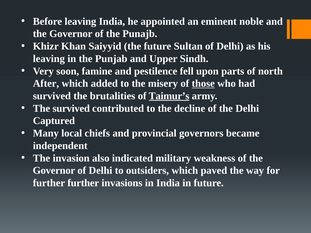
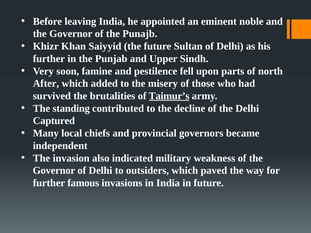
leaving at (49, 59): leaving -> further
those underline: present -> none
The survived: survived -> standing
further further: further -> famous
